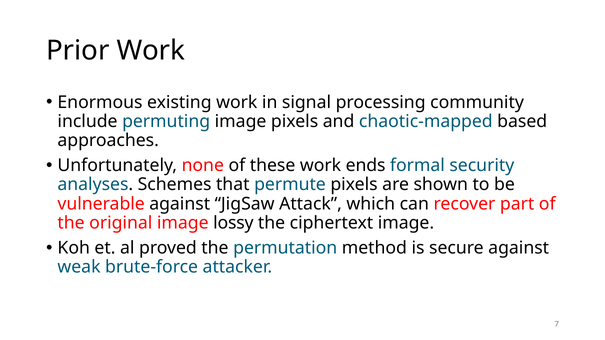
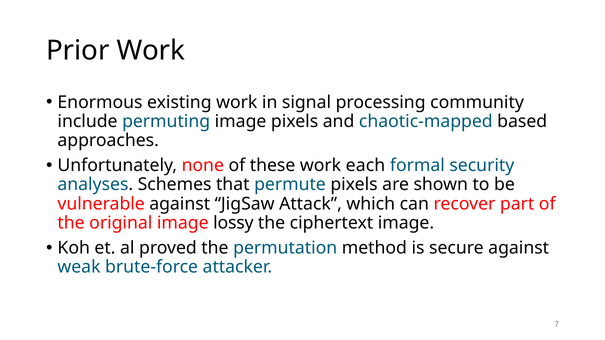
ends: ends -> each
